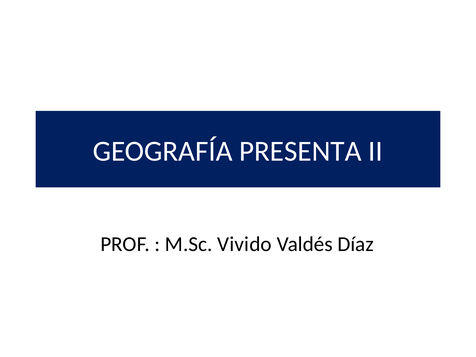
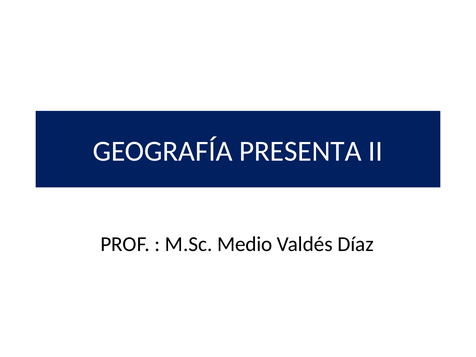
Vivido: Vivido -> Medio
